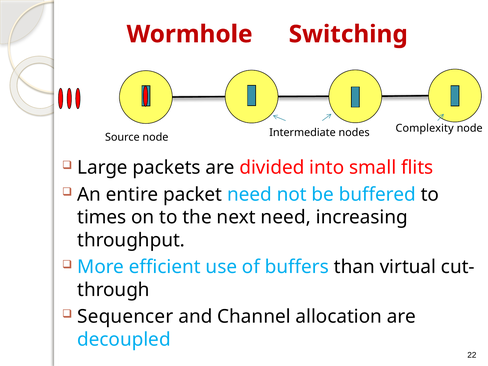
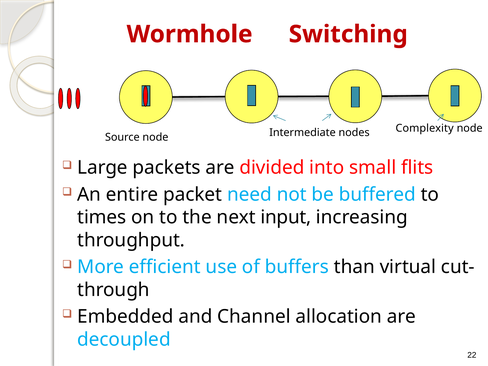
next need: need -> input
Sequencer: Sequencer -> Embedded
